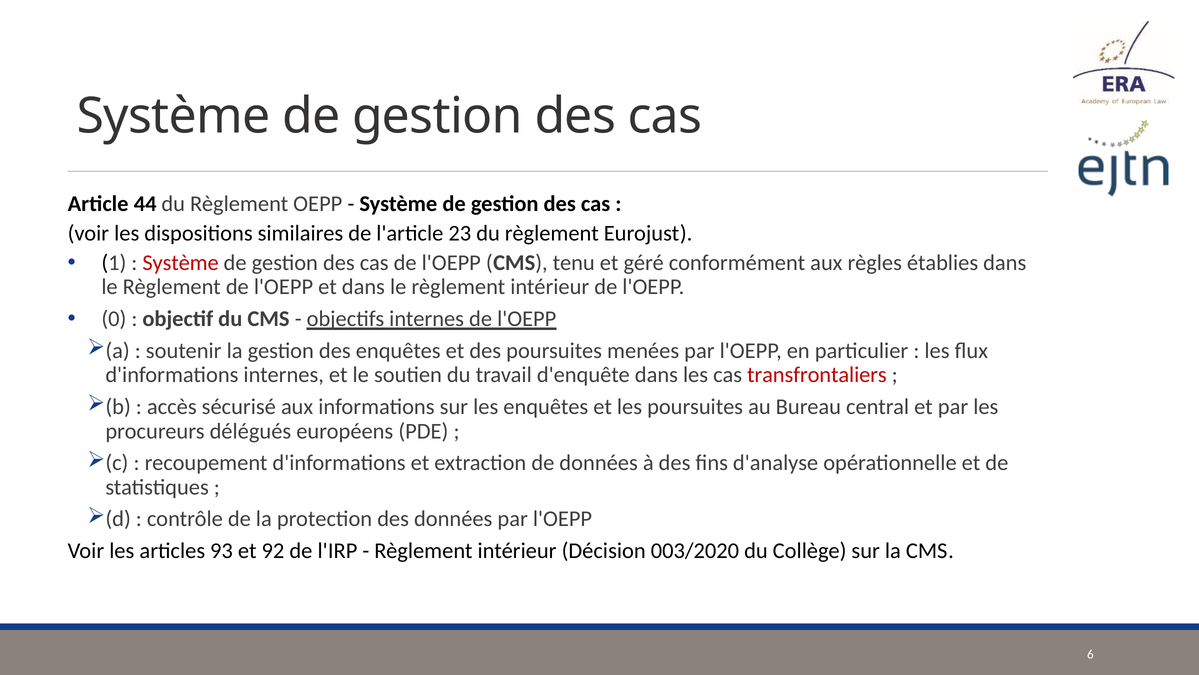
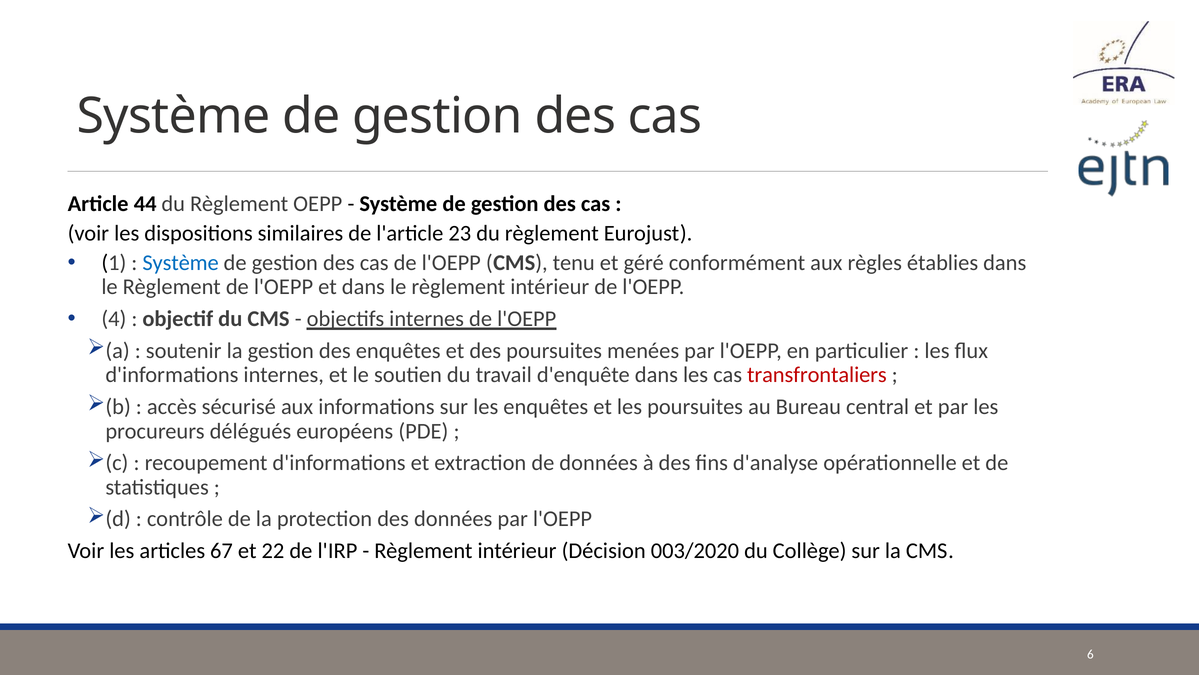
Système at (181, 262) colour: red -> blue
0: 0 -> 4
93: 93 -> 67
92: 92 -> 22
